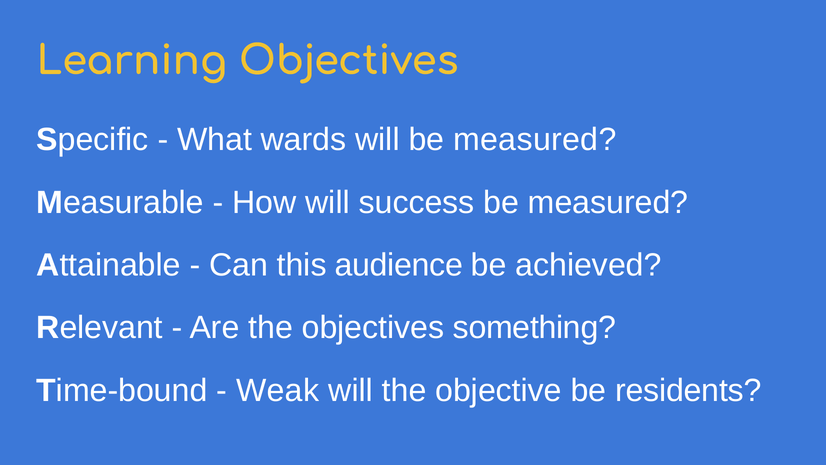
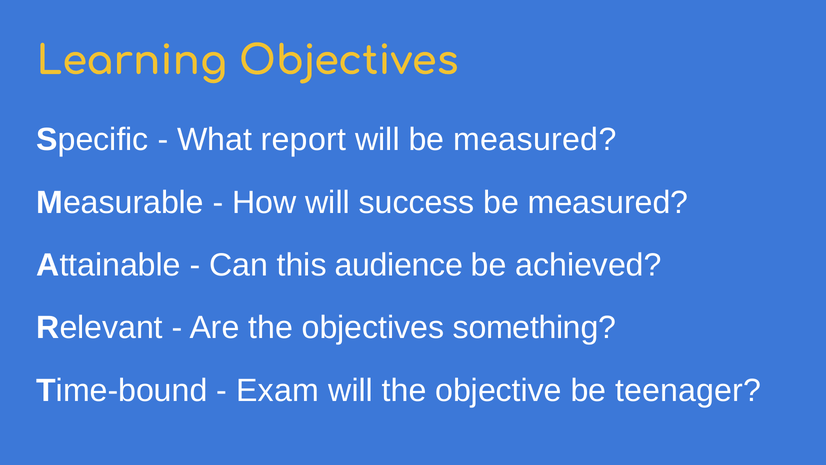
wards: wards -> report
Weak: Weak -> Exam
residents: residents -> teenager
